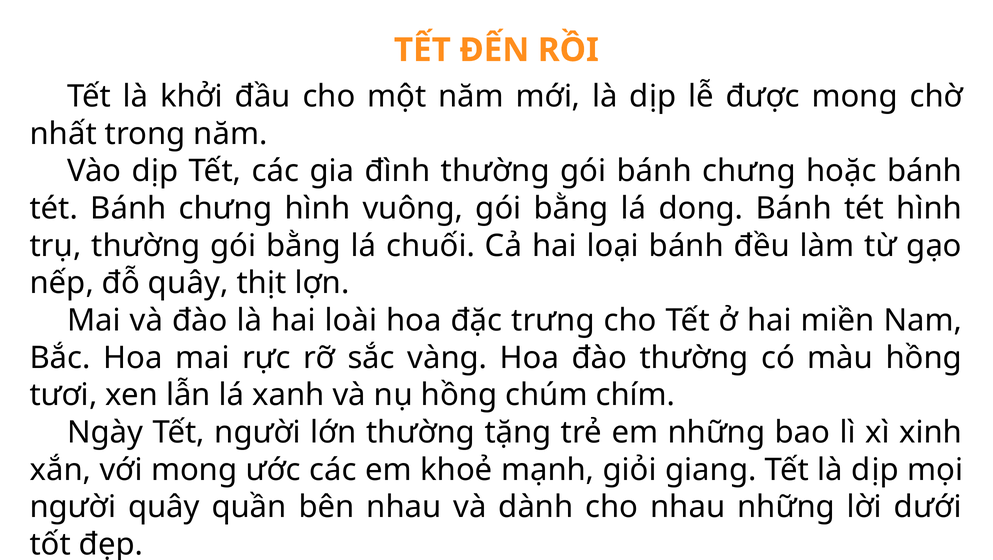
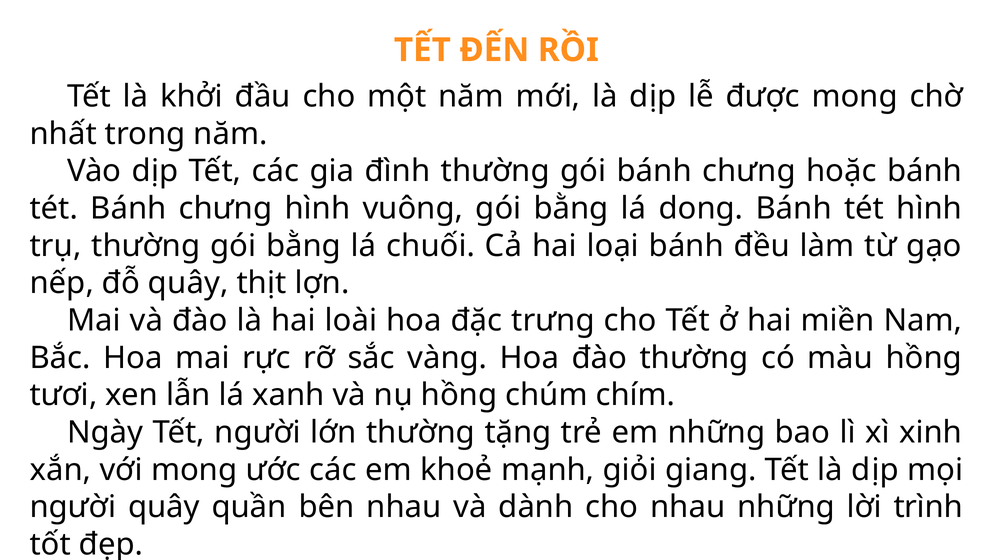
dưới: dưới -> trình
